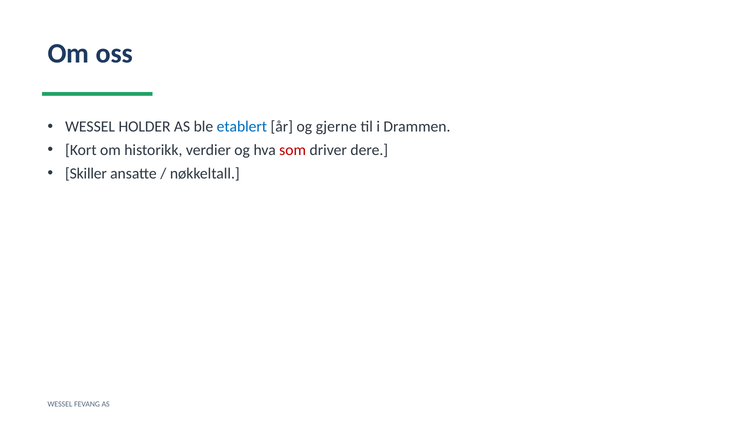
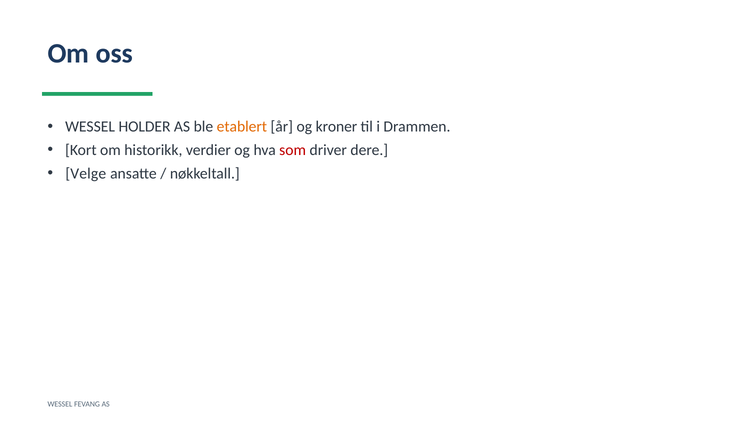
etablert colour: blue -> orange
gjerne: gjerne -> kroner
Skiller: Skiller -> Velge
